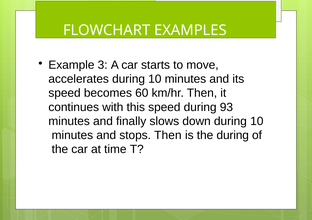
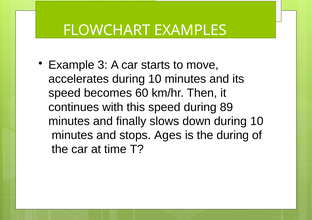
93: 93 -> 89
stops Then: Then -> Ages
